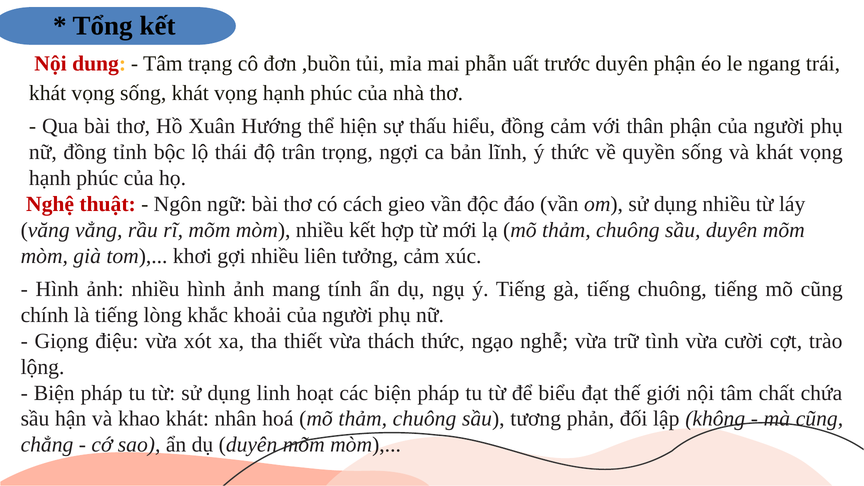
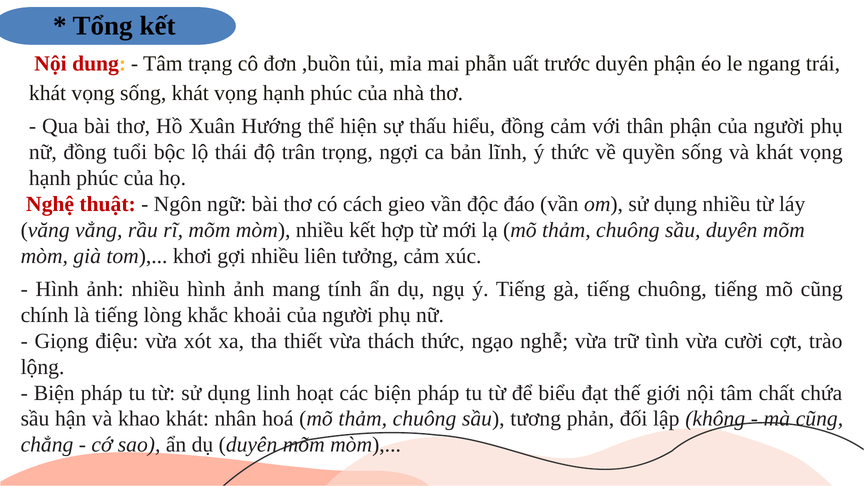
tỉnh: tỉnh -> tuổi
